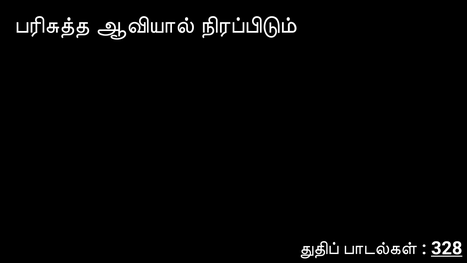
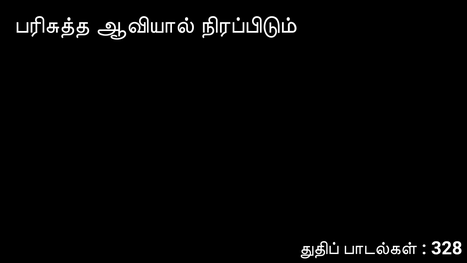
328 underline: present -> none
